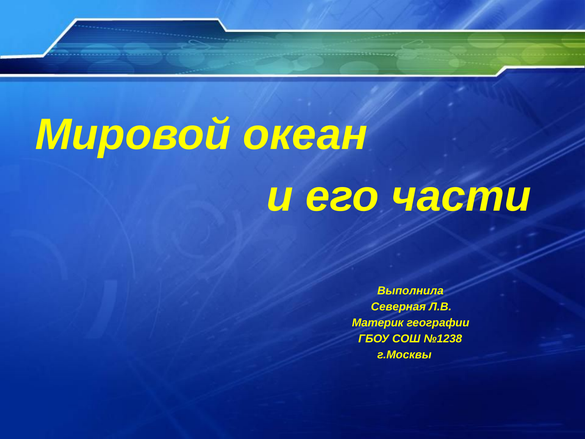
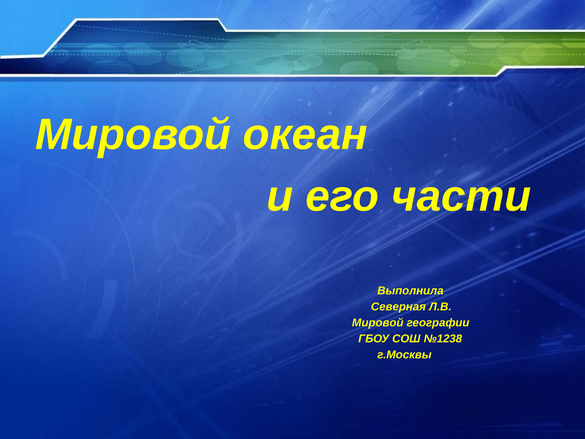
Материк at (378, 323): Материк -> Мировой
